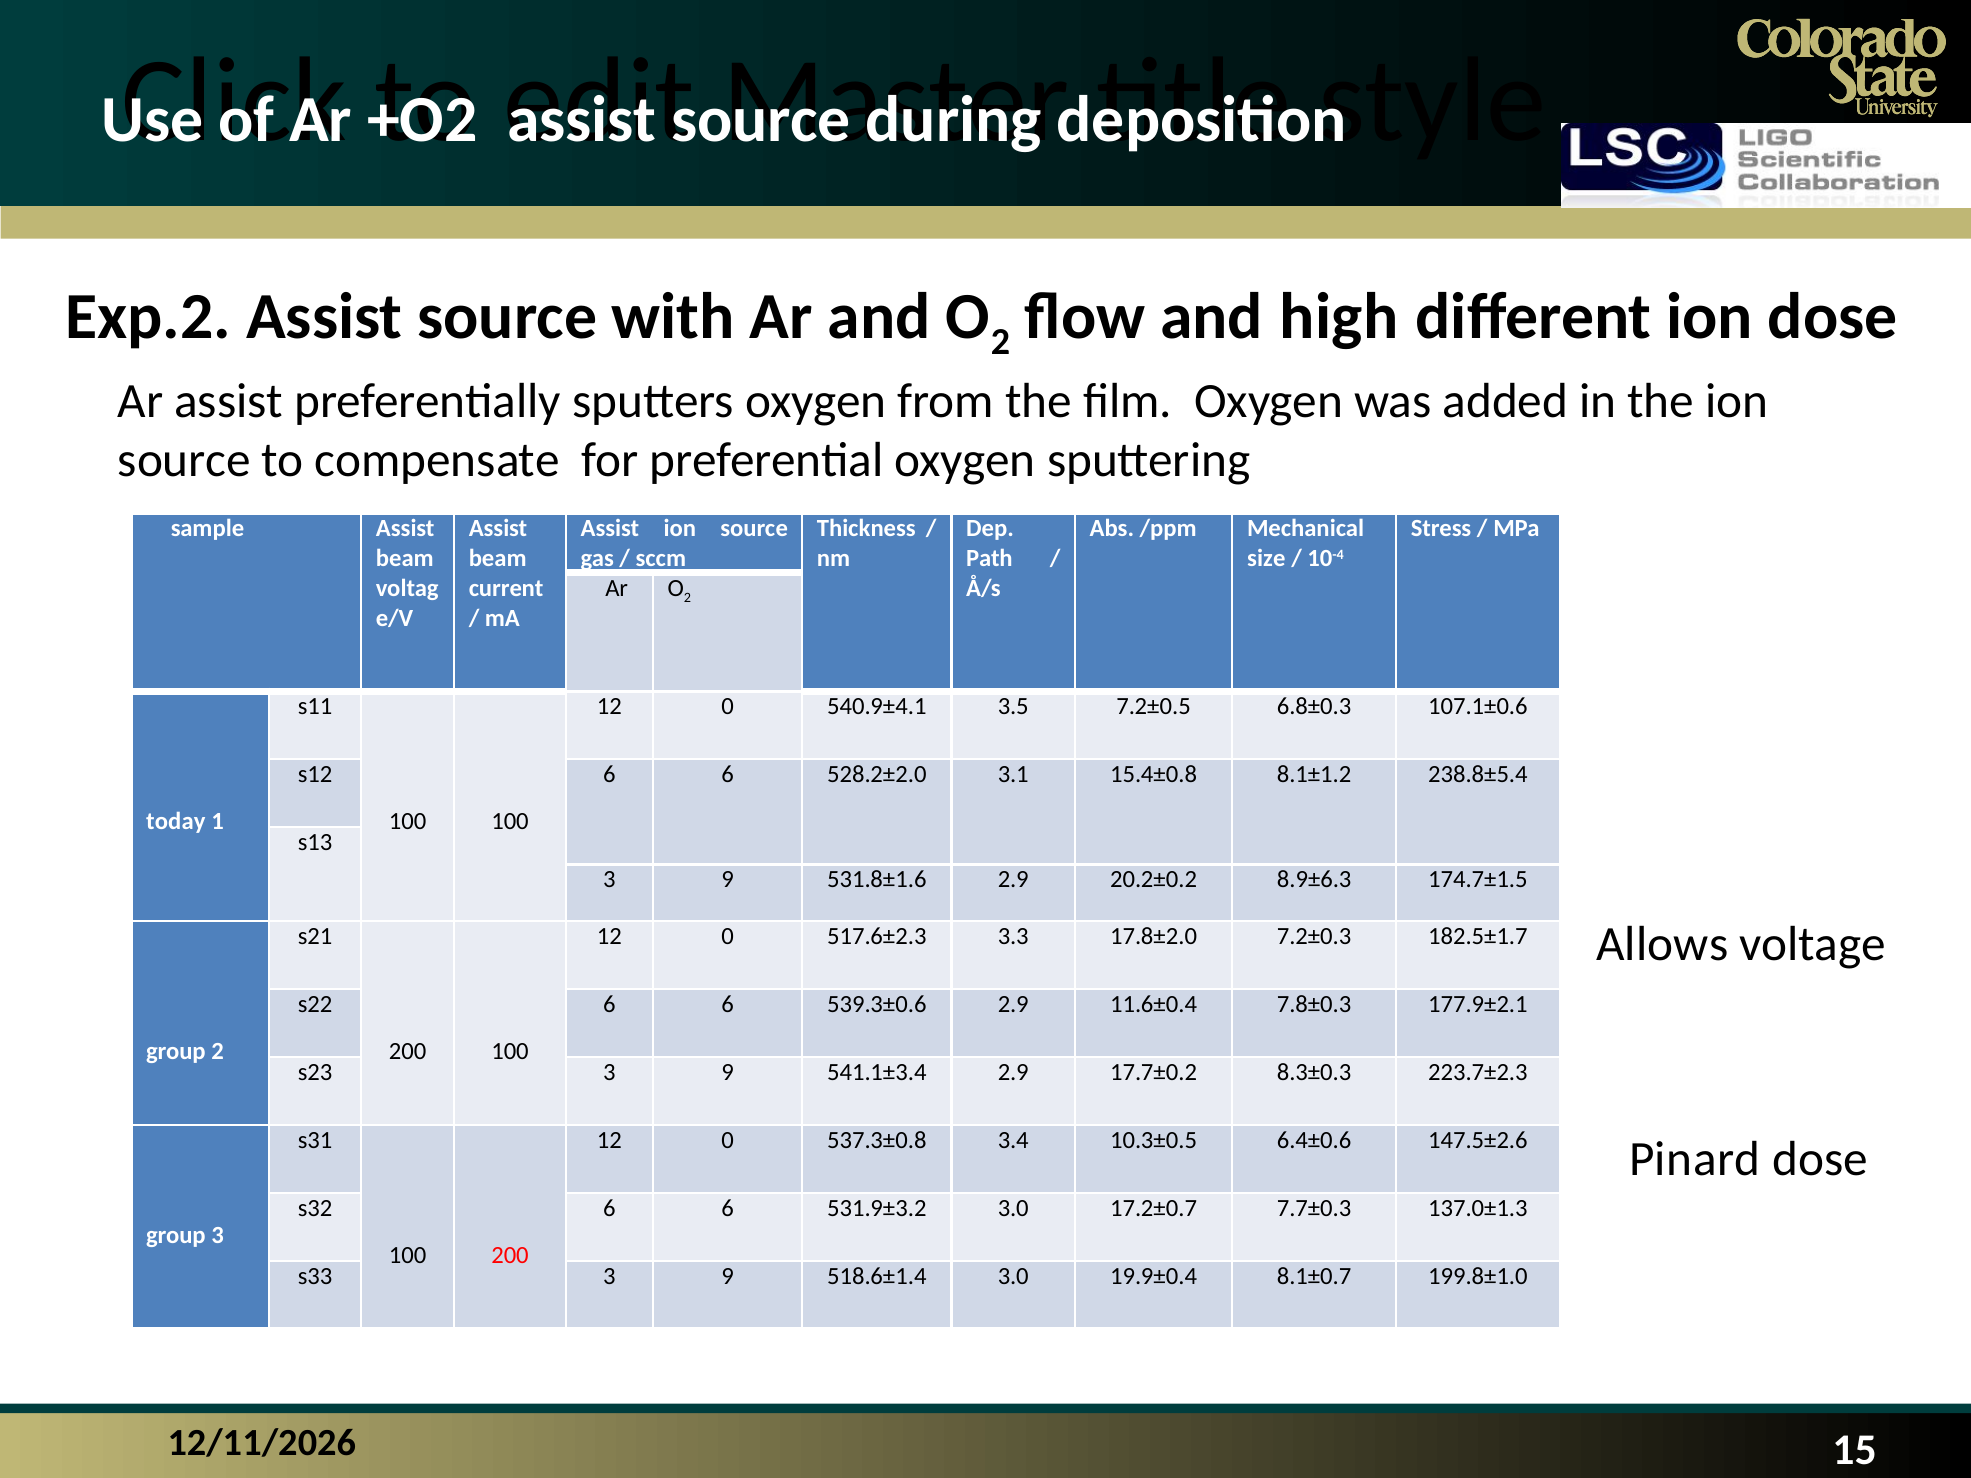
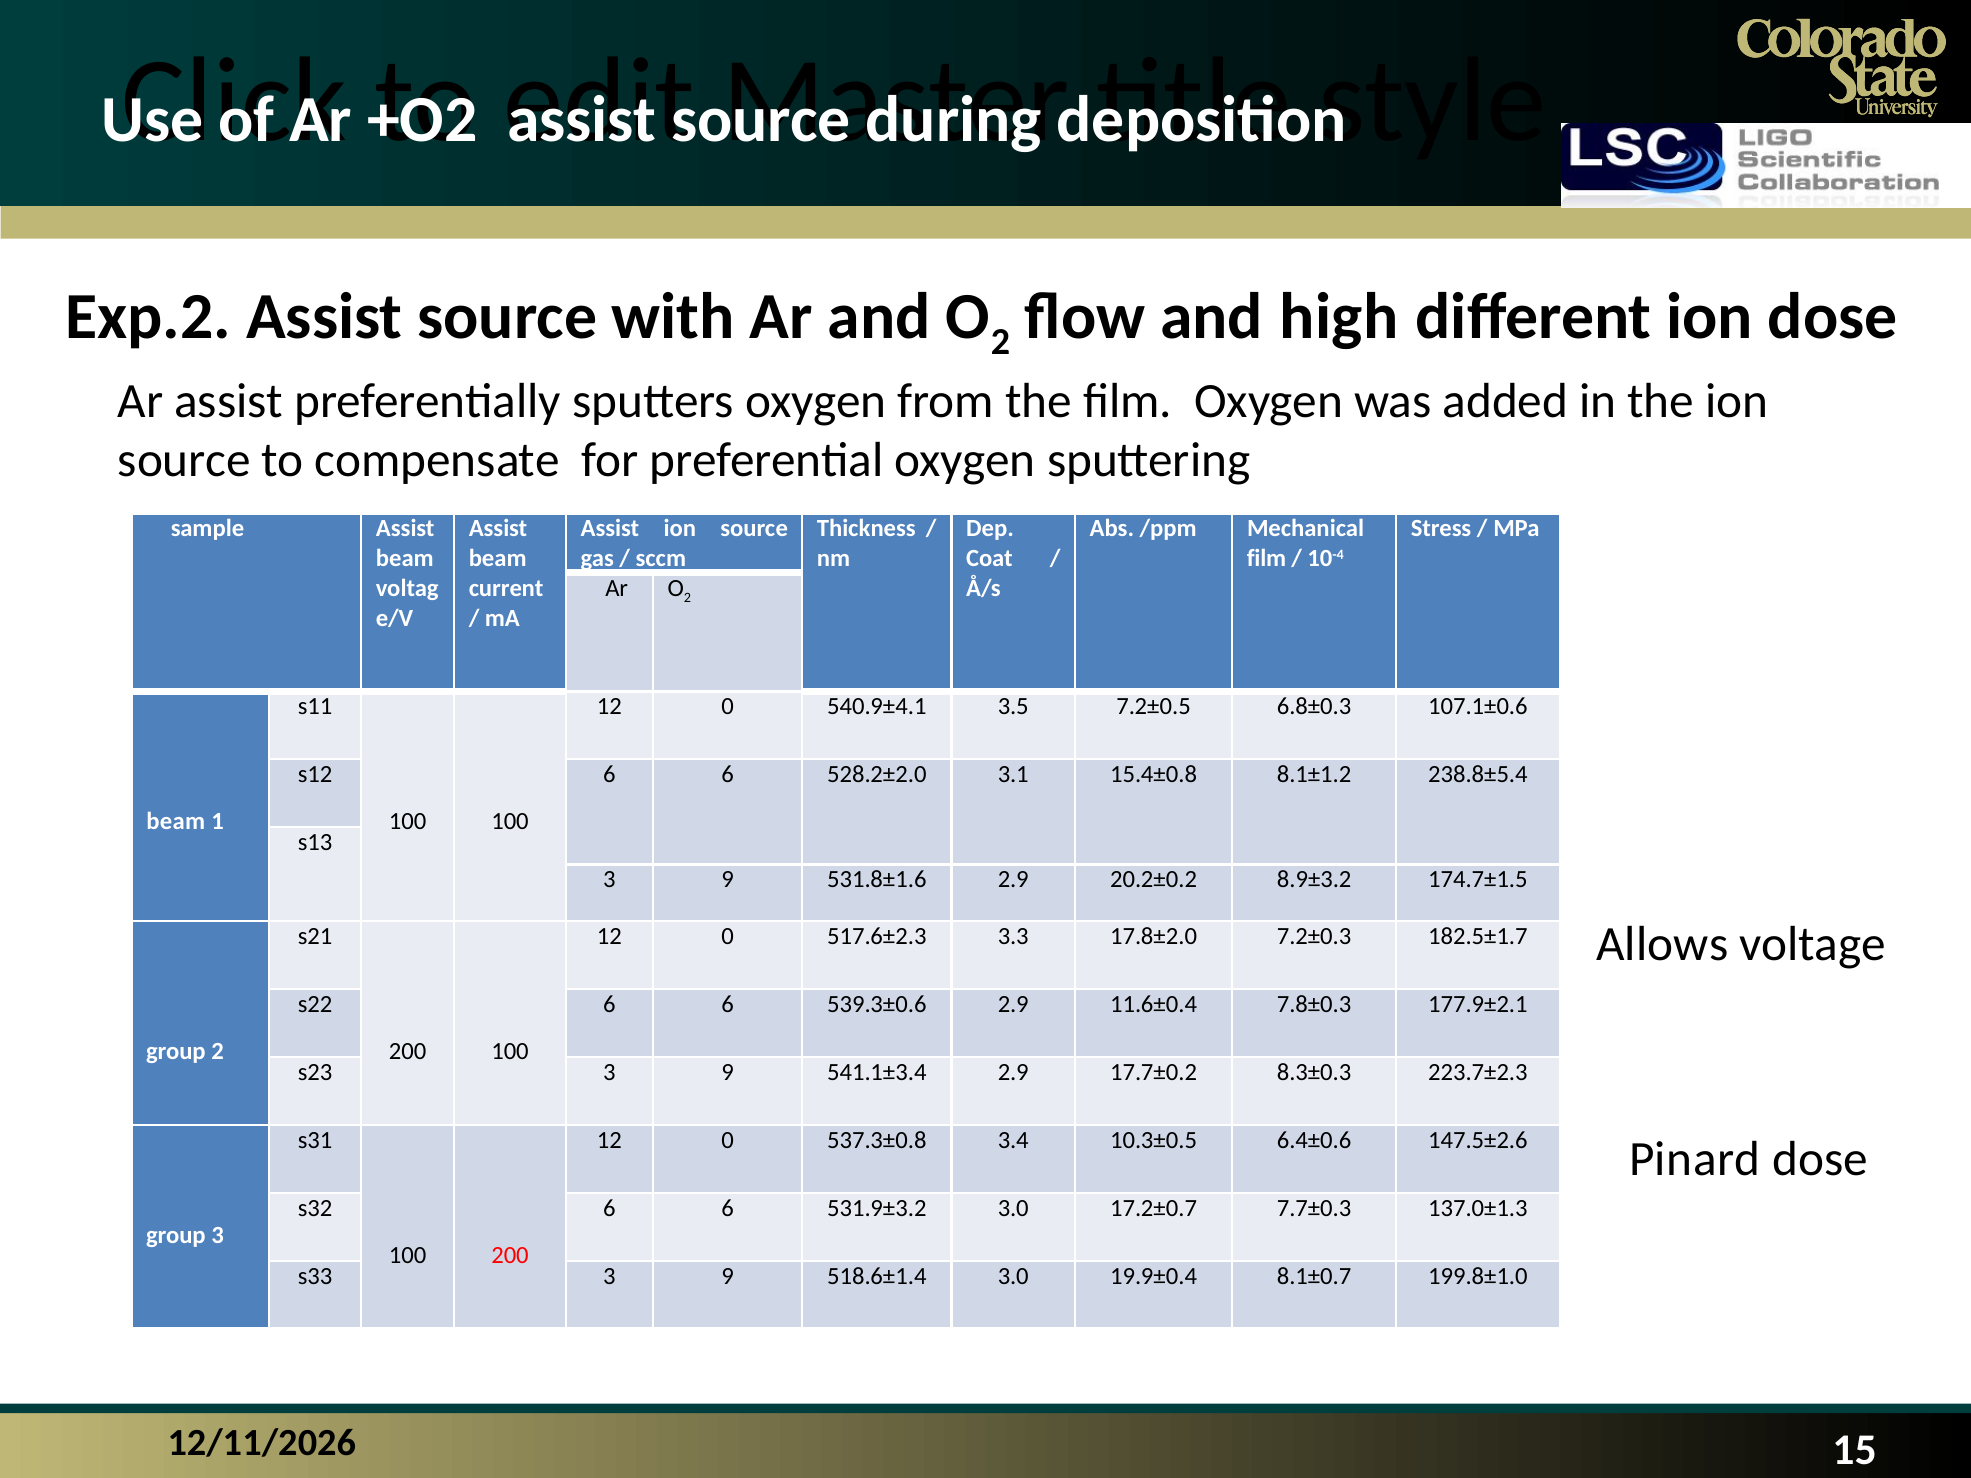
Path: Path -> Coat
size at (1266, 559): size -> film
today at (176, 821): today -> beam
8.9±6.3: 8.9±6.3 -> 8.9±3.2
